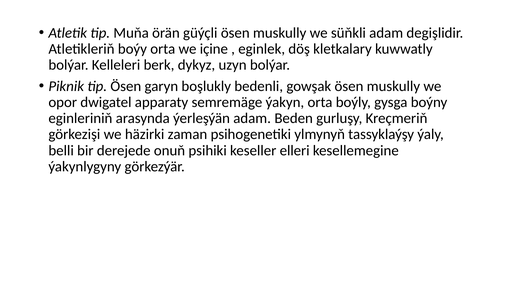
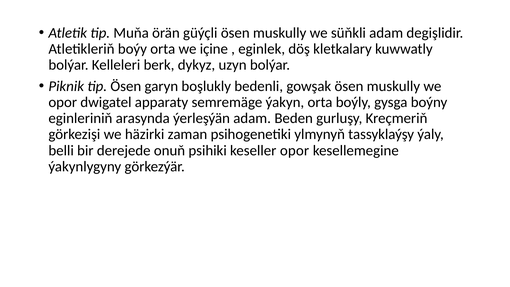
keseller elleri: elleri -> opor
